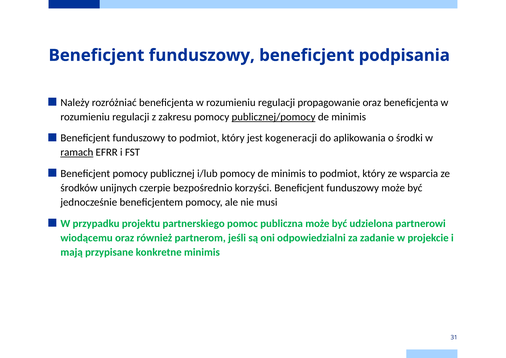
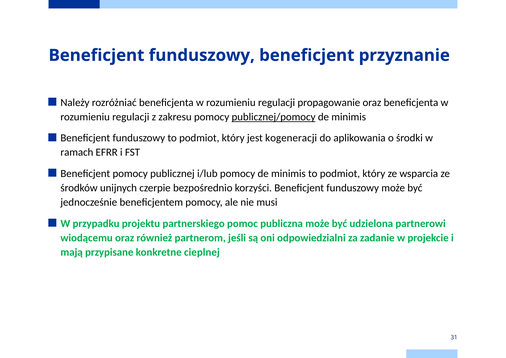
podpisania: podpisania -> przyznanie
ramach underline: present -> none
konkretne minimis: minimis -> cieplnej
